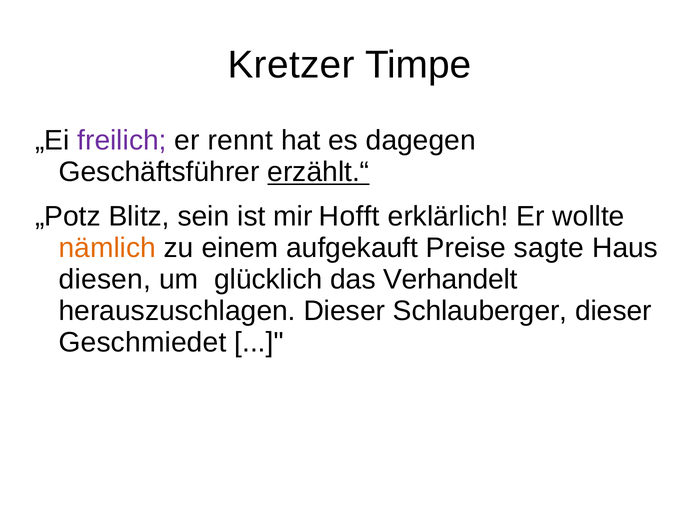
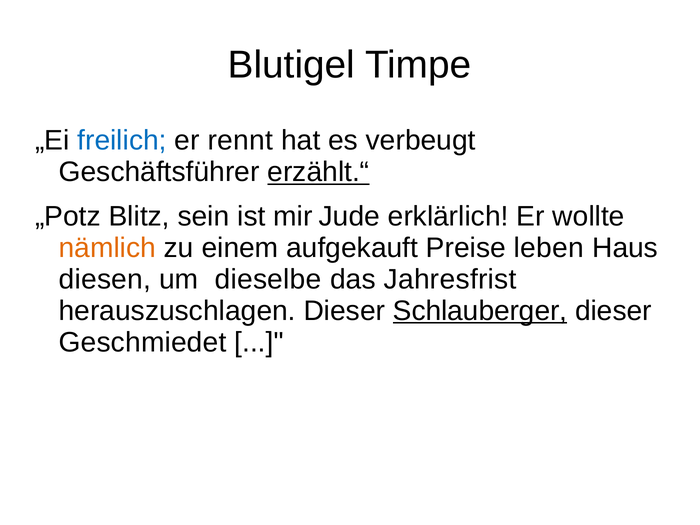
Kretzer: Kretzer -> Blutigel
freilich colour: purple -> blue
dagegen: dagegen -> verbeugt
Hofft: Hofft -> Jude
sagte: sagte -> leben
glücklich: glücklich -> dieselbe
Verhandelt: Verhandelt -> Jahresfrist
Schlauberger underline: none -> present
